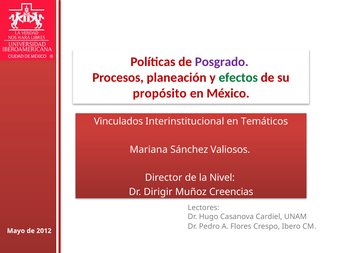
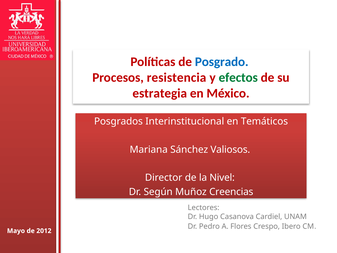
Posgrado colour: purple -> blue
planeación: planeación -> resistencia
propósito: propósito -> estrategia
Vinculados: Vinculados -> Posgrados
Dirigir: Dirigir -> Según
